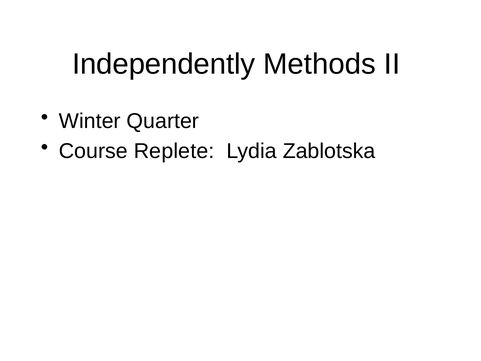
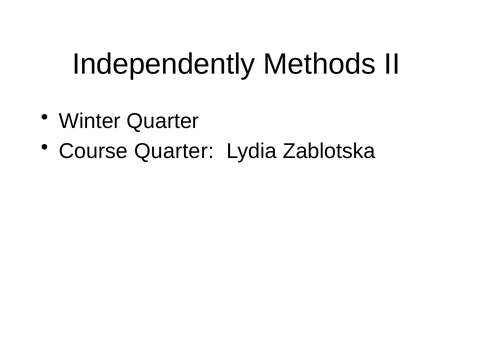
Course Replete: Replete -> Quarter
